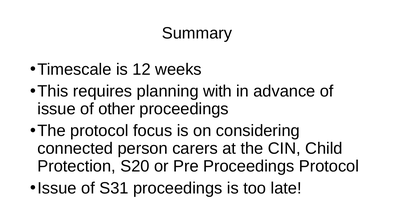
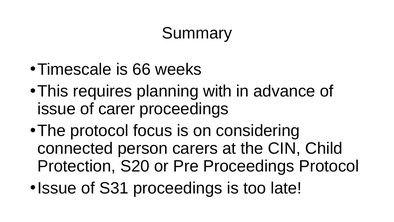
12: 12 -> 66
other: other -> carer
